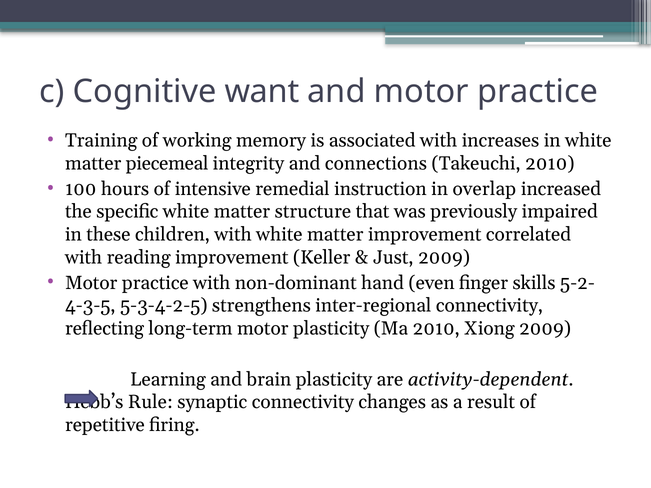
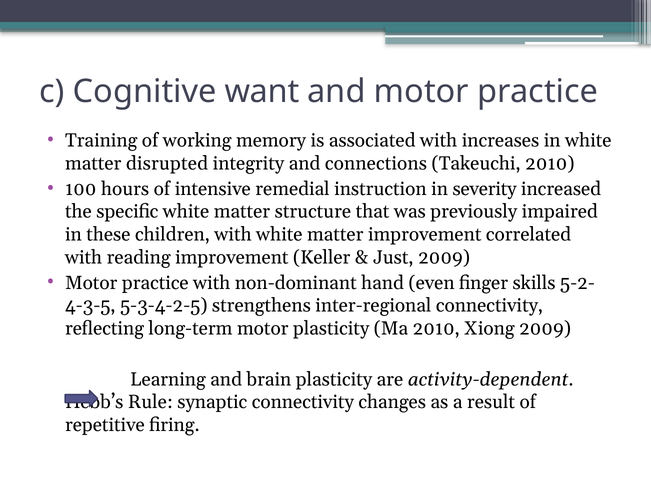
piecemeal: piecemeal -> disrupted
overlap: overlap -> severity
